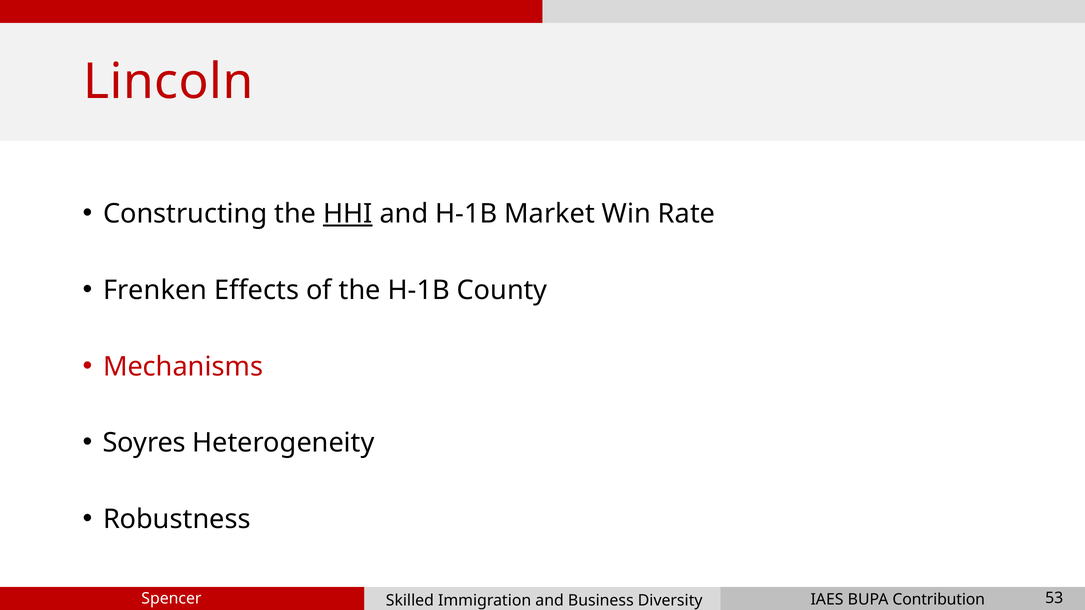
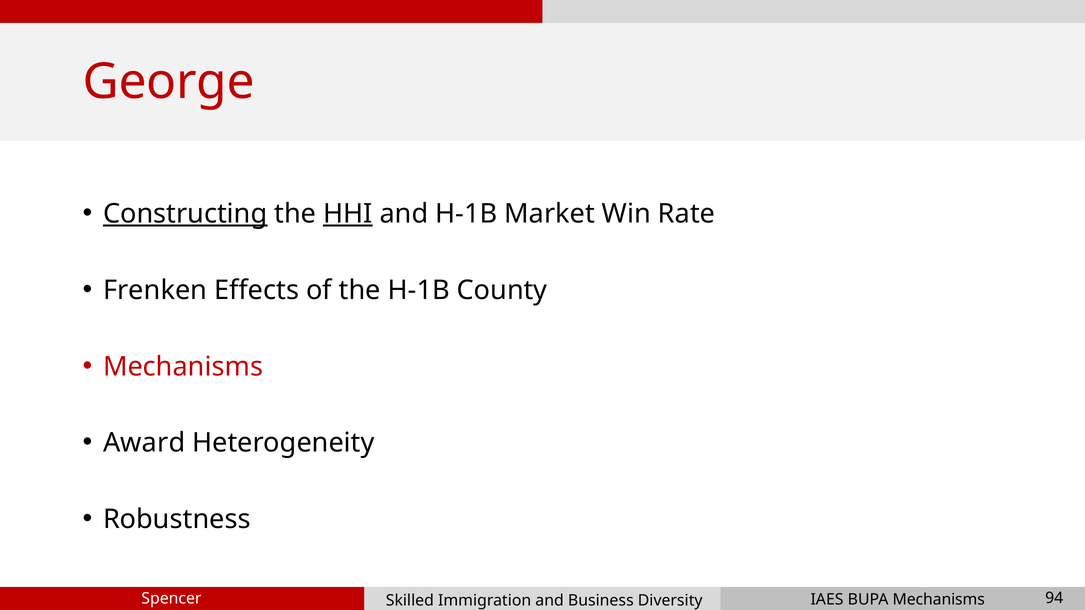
Lincoln: Lincoln -> George
Constructing underline: none -> present
Soyres: Soyres -> Award
BUPA Contribution: Contribution -> Mechanisms
53: 53 -> 94
